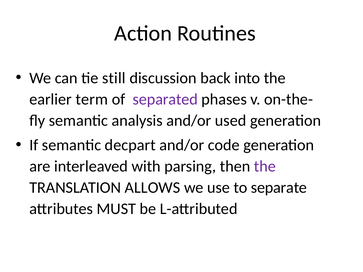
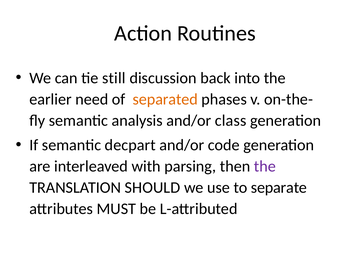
term: term -> need
separated colour: purple -> orange
used: used -> class
ALLOWS: ALLOWS -> SHOULD
